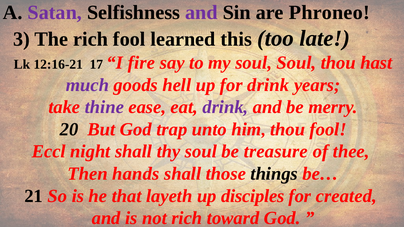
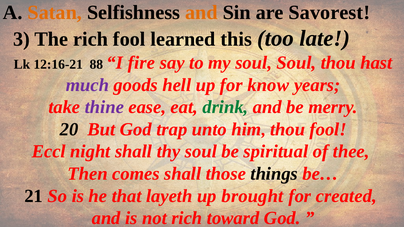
Satan colour: purple -> orange
and at (201, 12) colour: purple -> orange
Phroneo: Phroneo -> Savorest
17: 17 -> 88
for drink: drink -> know
drink at (225, 107) colour: purple -> green
treasure: treasure -> spiritual
hands: hands -> comes
disciples: disciples -> brought
